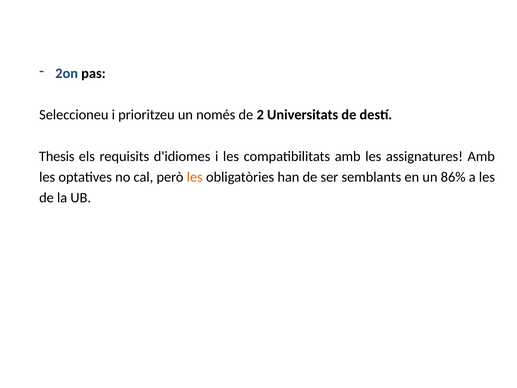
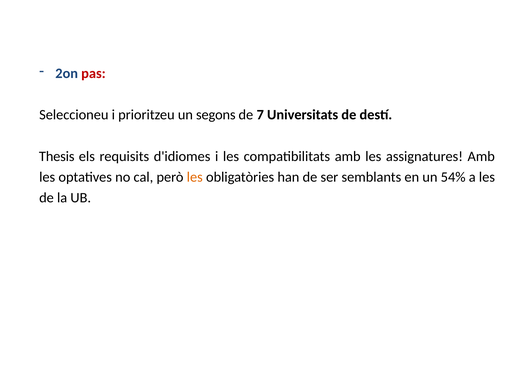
pas colour: black -> red
només: només -> segons
2: 2 -> 7
86%: 86% -> 54%
